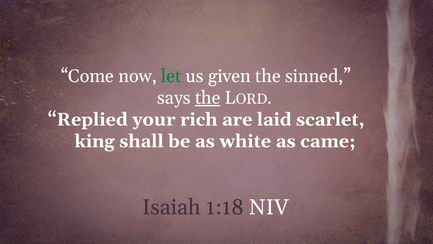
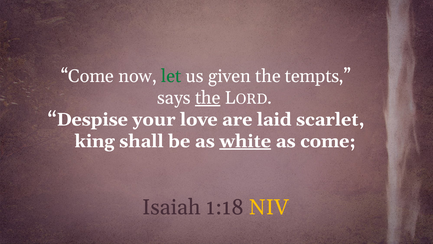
sinned: sinned -> tempts
Replied: Replied -> Despise
rich: rich -> love
white underline: none -> present
as came: came -> come
NIV colour: white -> yellow
